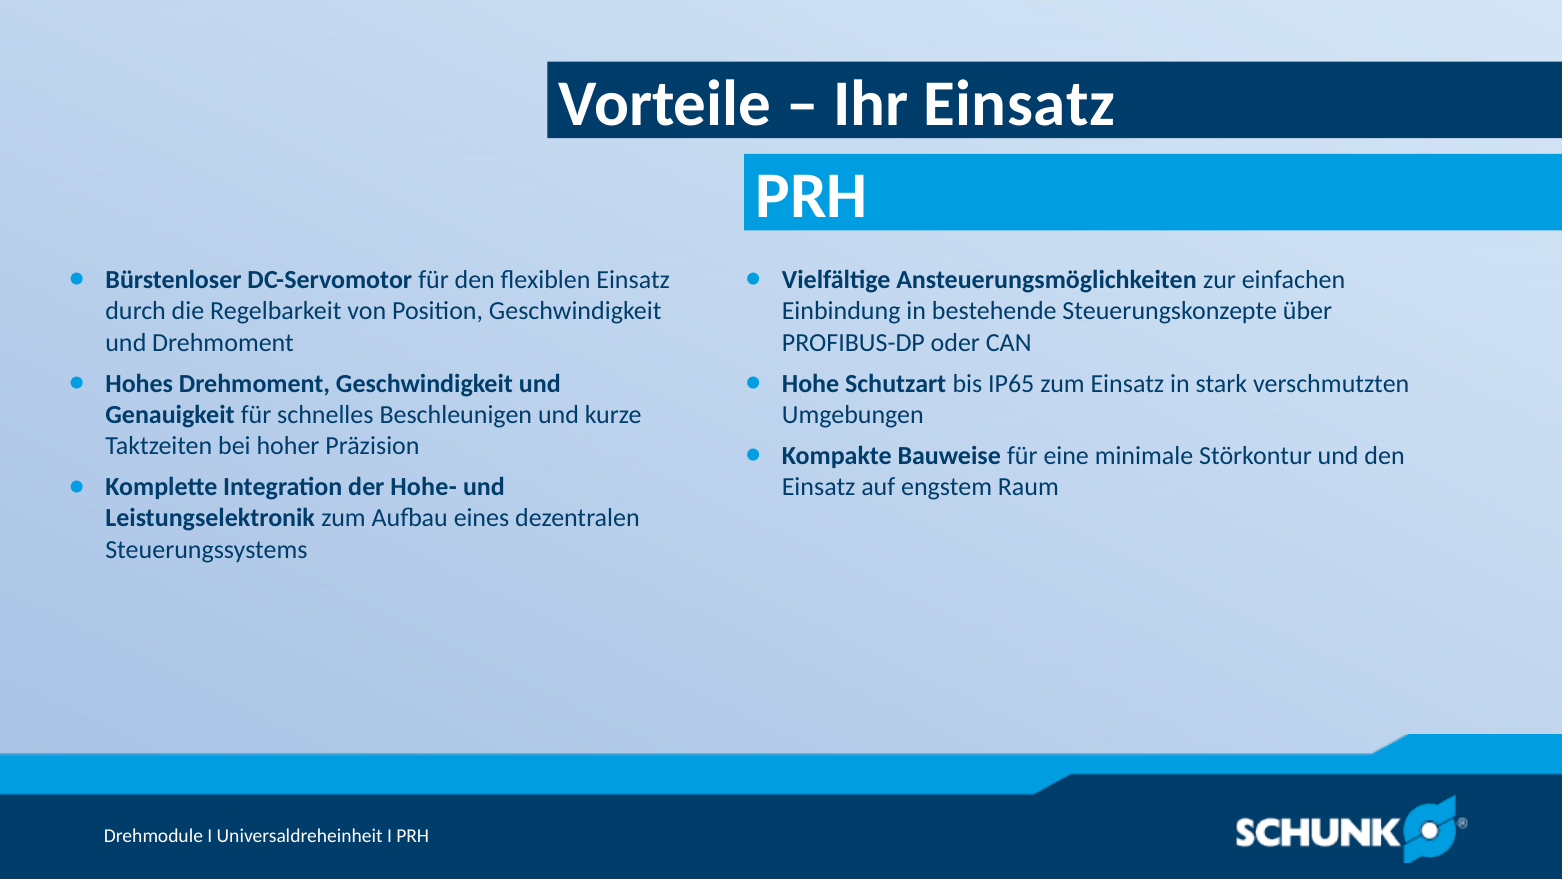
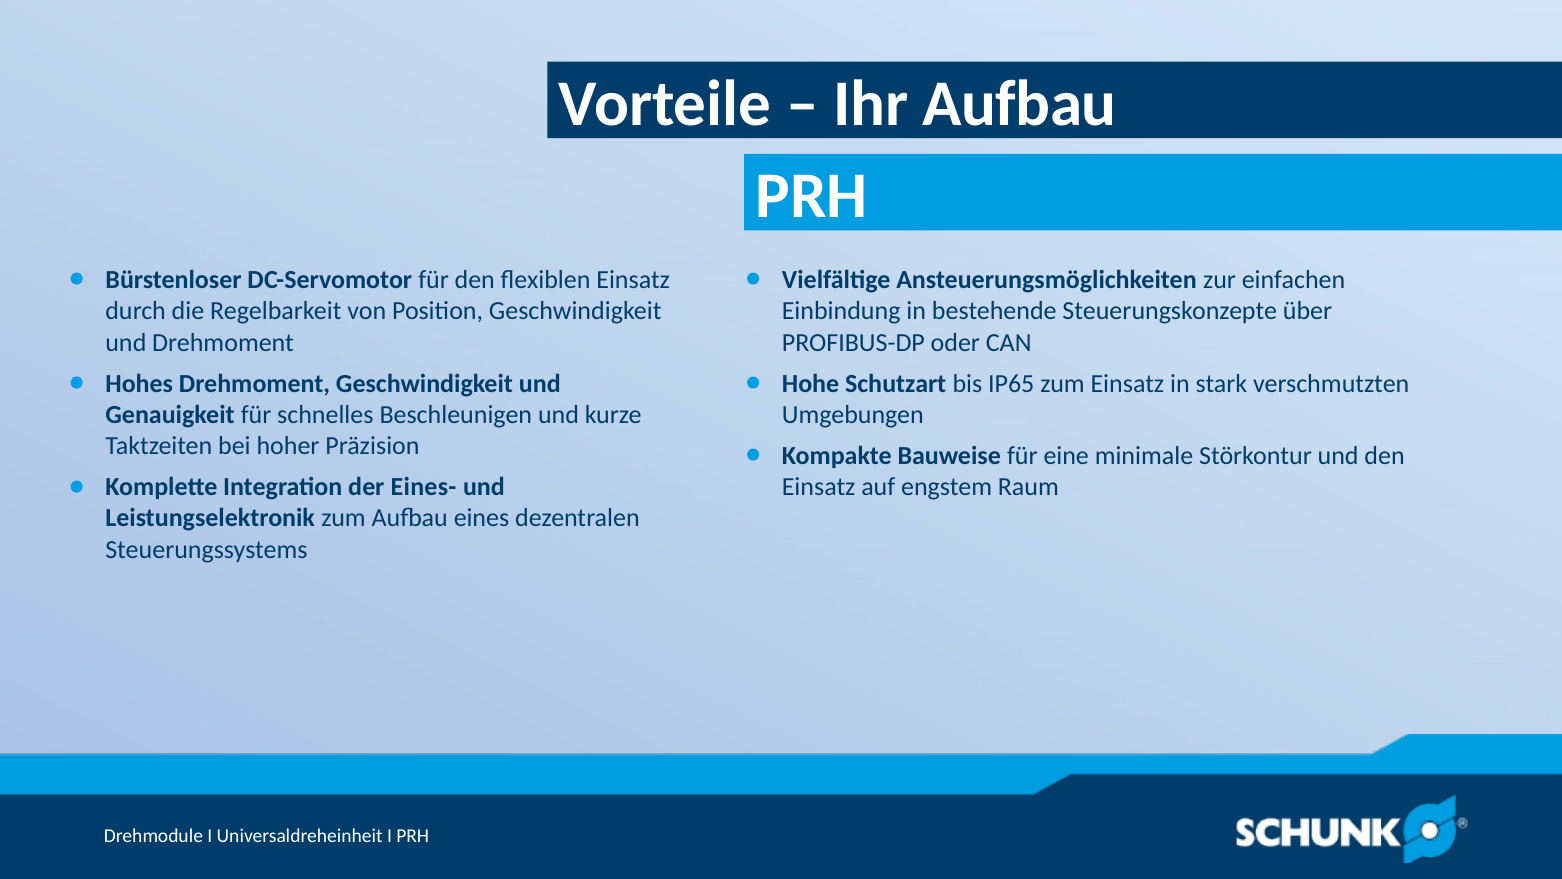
Ihr Einsatz: Einsatz -> Aufbau
Hohe-: Hohe- -> Eines-
